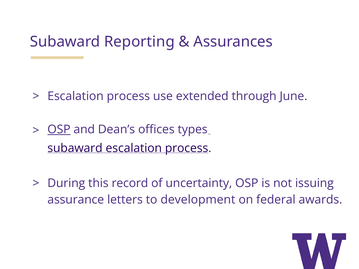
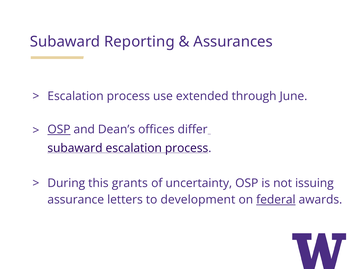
types: types -> differ
record: record -> grants
federal underline: none -> present
